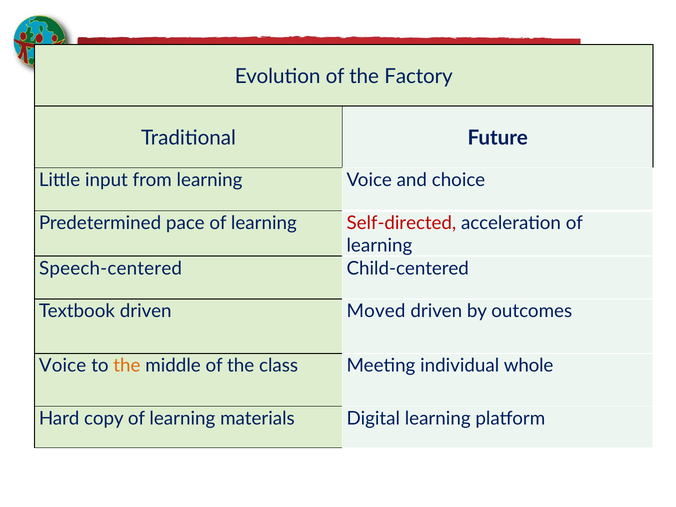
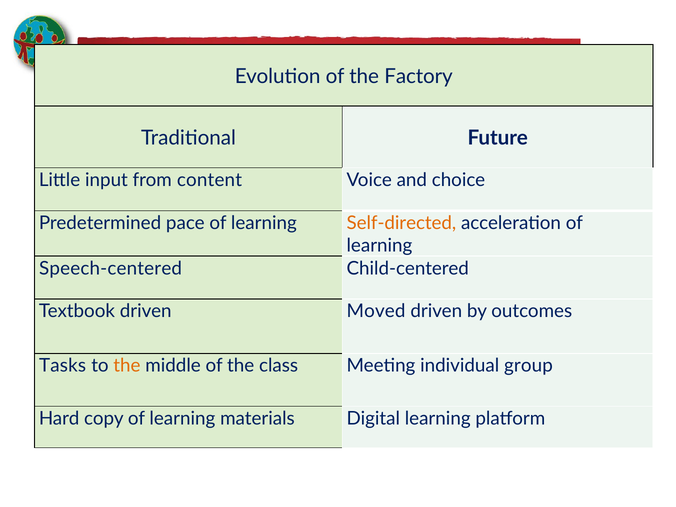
from learning: learning -> content
Self-directed colour: red -> orange
Voice at (63, 366): Voice -> Tasks
whole: whole -> group
